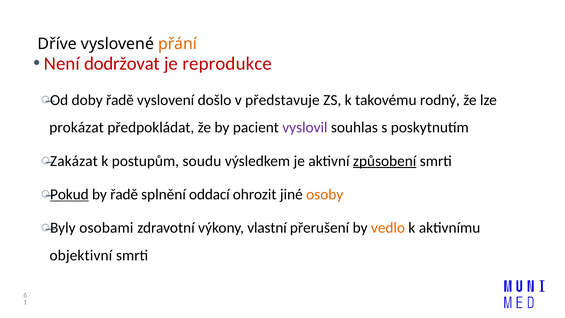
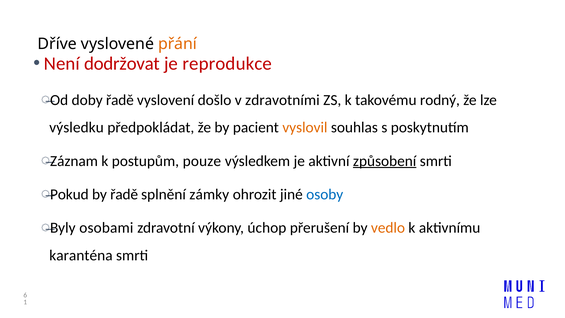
představuje: představuje -> zdravotními
prokázat: prokázat -> výsledku
vyslovil colour: purple -> orange
Zakázat: Zakázat -> Záznam
soudu: soudu -> pouze
Pokud underline: present -> none
oddací: oddací -> zámky
osoby colour: orange -> blue
vlastní: vlastní -> úchop
objektivní: objektivní -> karanténa
